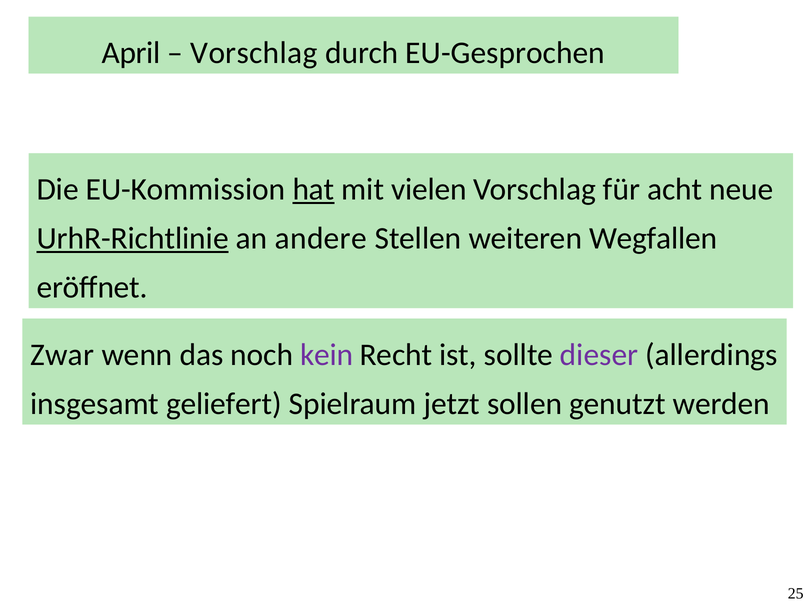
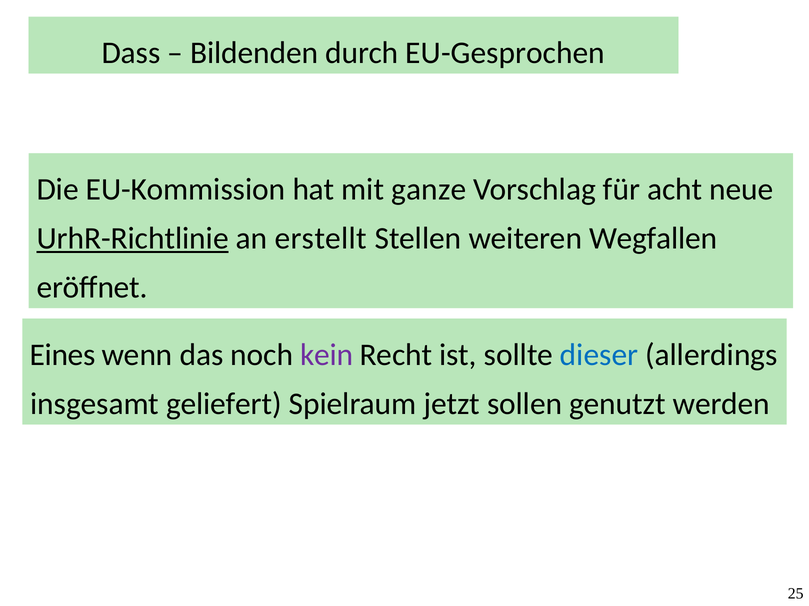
April: April -> Dass
Vorschlag at (254, 53): Vorschlag -> Bildenden
hat underline: present -> none
vielen: vielen -> ganze
andere: andere -> erstellt
Zwar: Zwar -> Eines
dieser colour: purple -> blue
